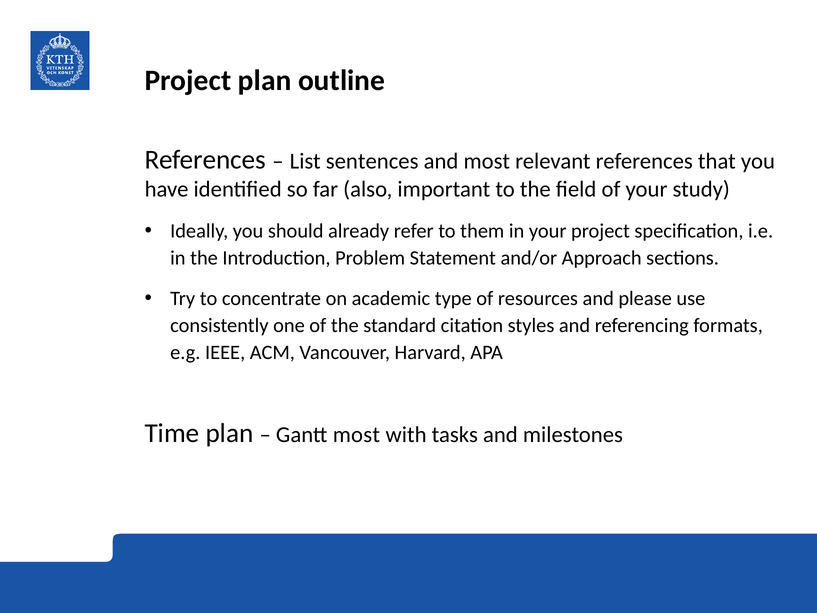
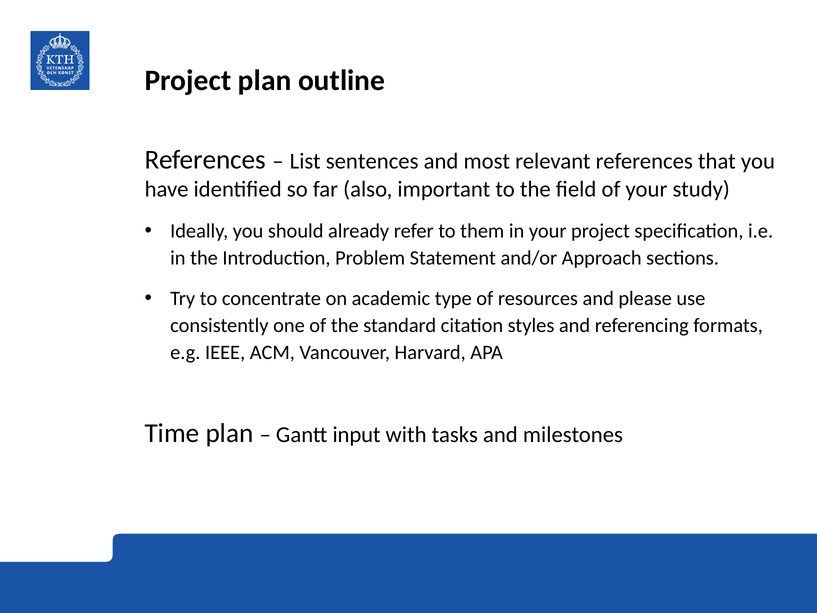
Gantt most: most -> input
